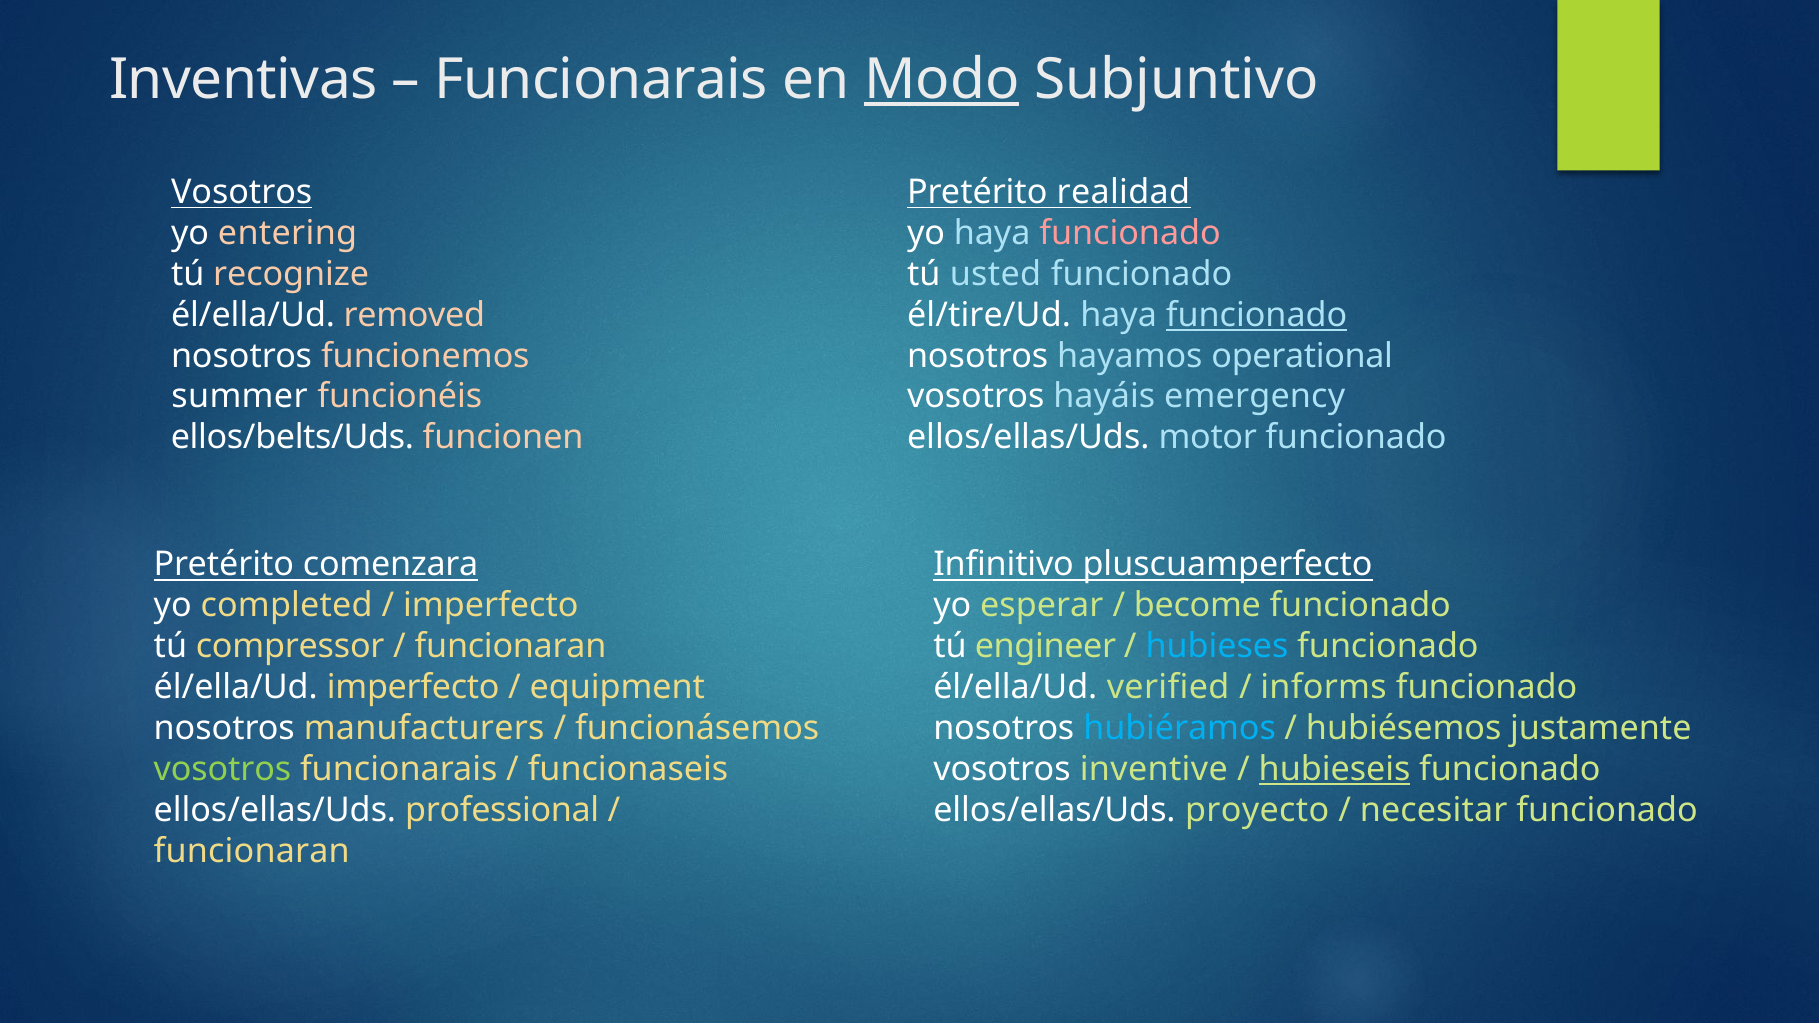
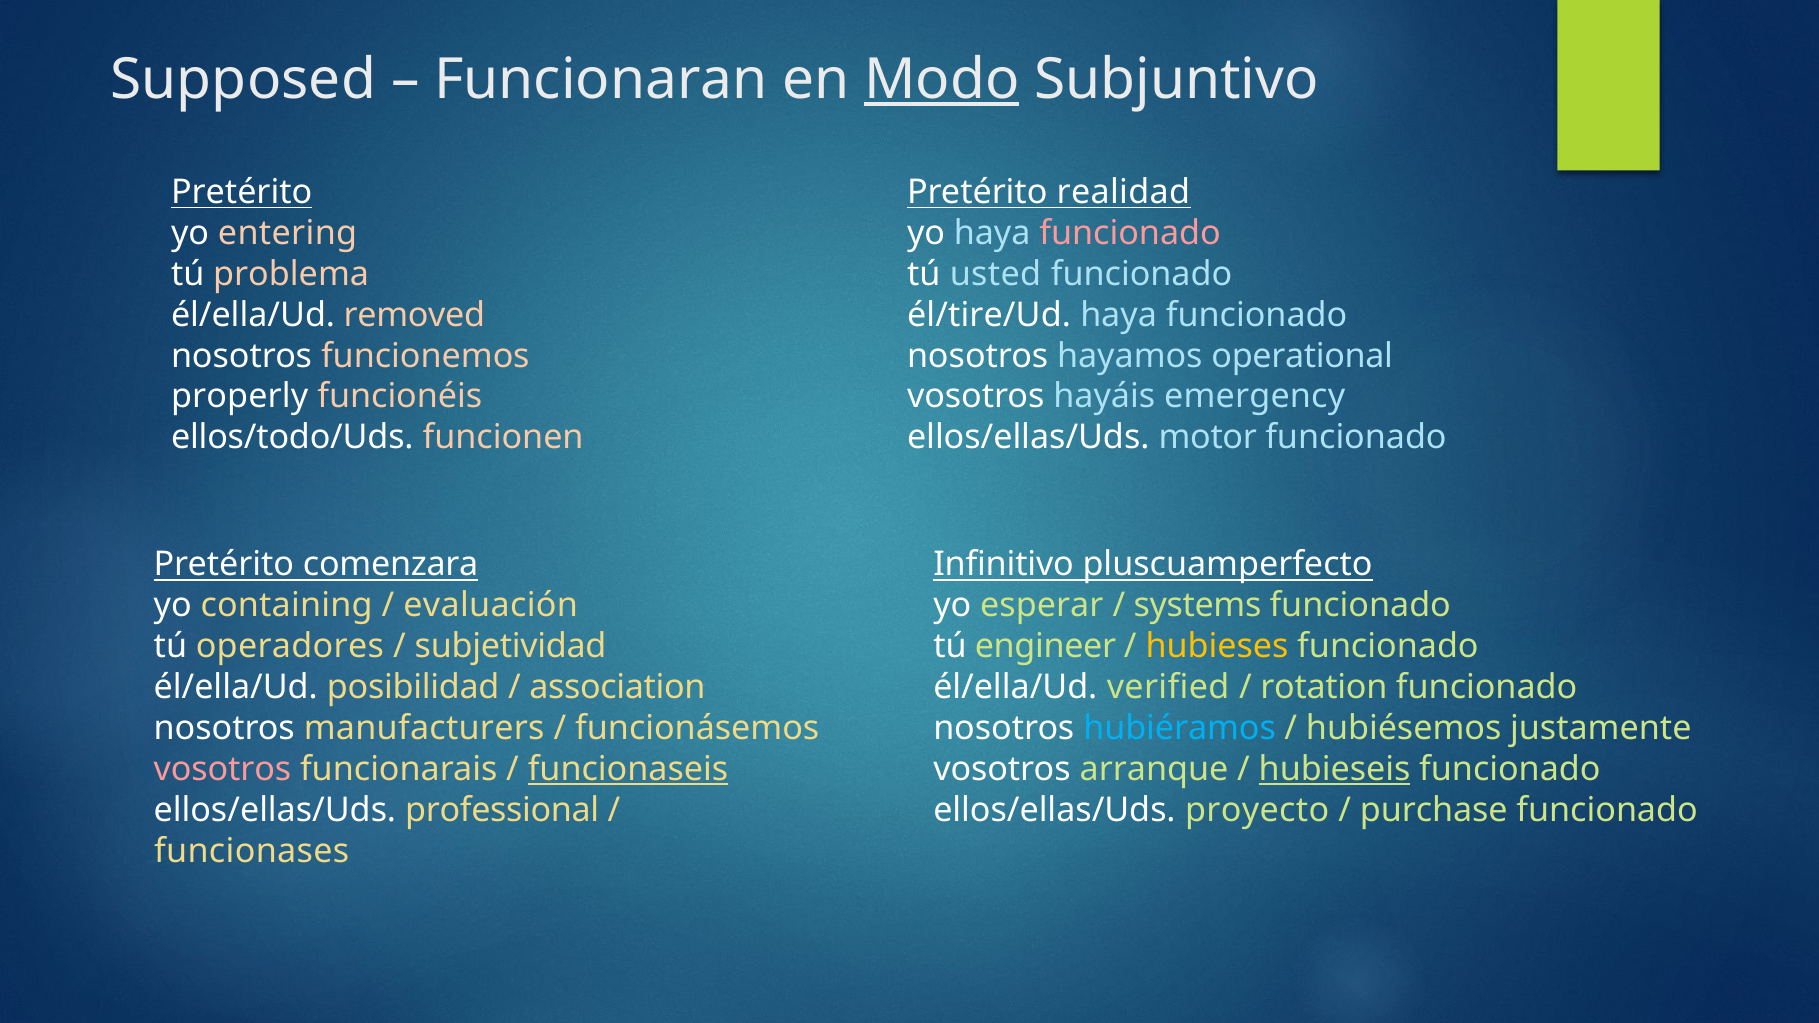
Inventivas: Inventivas -> Supposed
Funcionarais at (601, 80): Funcionarais -> Funcionaran
Vosotros at (242, 192): Vosotros -> Pretérito
recognize: recognize -> problema
funcionado at (1257, 315) underline: present -> none
summer: summer -> properly
ellos/belts/Uds: ellos/belts/Uds -> ellos/todo/Uds
completed: completed -> containing
imperfecto at (491, 606): imperfecto -> evaluación
become: become -> systems
compressor: compressor -> operadores
funcionaran at (511, 647): funcionaran -> subjetividad
hubieses colour: light blue -> yellow
él/ella/Ud imperfecto: imperfecto -> posibilidad
equipment: equipment -> association
informs: informs -> rotation
vosotros at (222, 769) colour: light green -> pink
funcionaseis underline: none -> present
inventive: inventive -> arranque
necesitar: necesitar -> purchase
funcionaran at (252, 851): funcionaran -> funcionases
